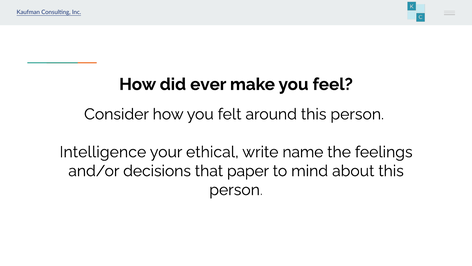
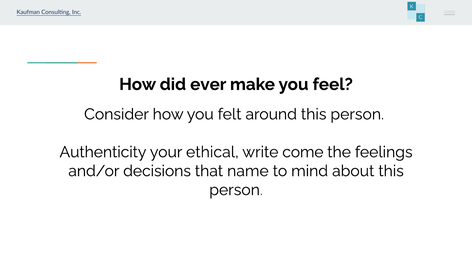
Intelligence: Intelligence -> Authenticity
name: name -> come
paper: paper -> name
